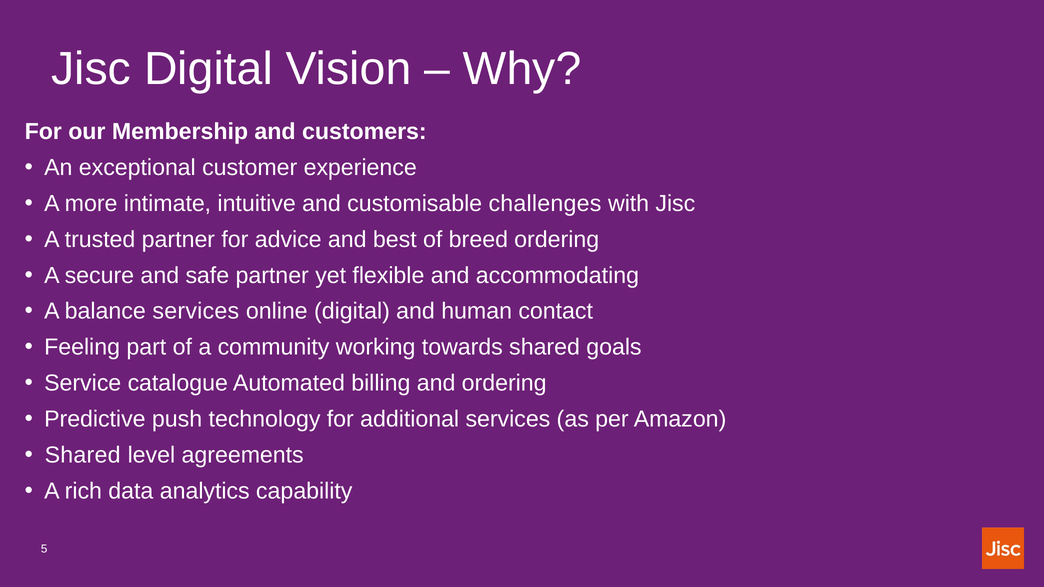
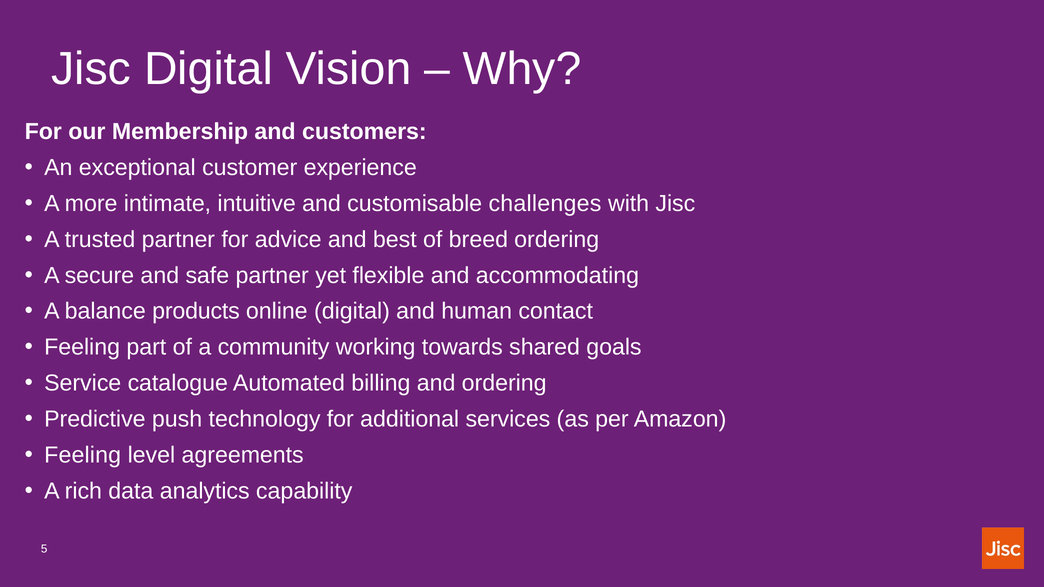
balance services: services -> products
Shared at (83, 455): Shared -> Feeling
